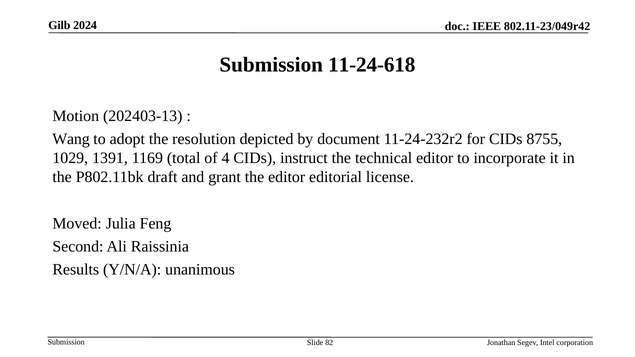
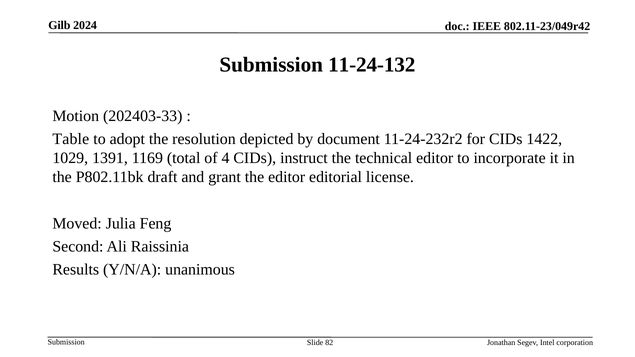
11-24-618: 11-24-618 -> 11-24-132
202403-13: 202403-13 -> 202403-33
Wang: Wang -> Table
8755: 8755 -> 1422
